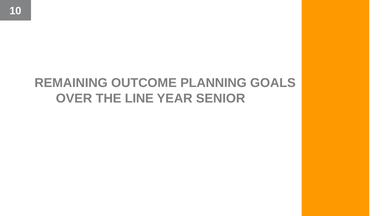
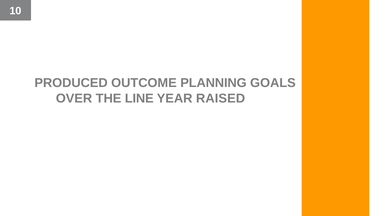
REMAINING: REMAINING -> PRODUCED
SENIOR: SENIOR -> RAISED
